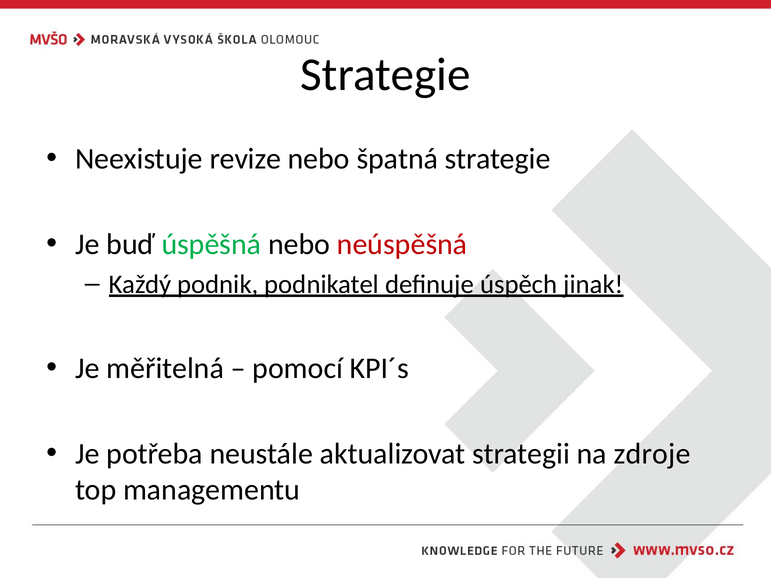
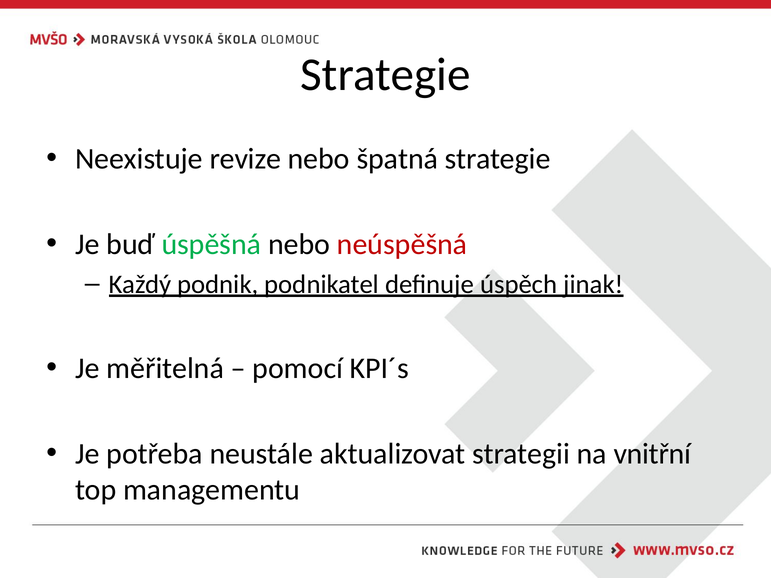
zdroje: zdroje -> vnitřní
